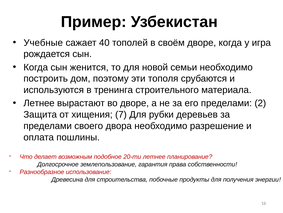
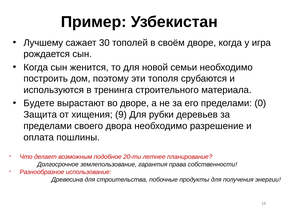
Учебные: Учебные -> Лучшему
40: 40 -> 30
Летнее at (39, 103): Летнее -> Будете
2: 2 -> 0
7: 7 -> 9
